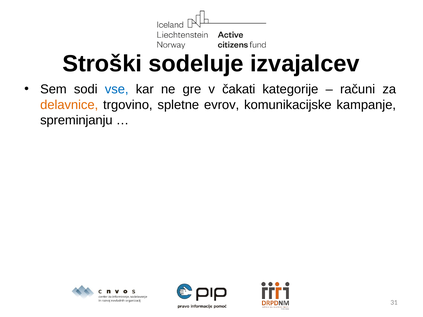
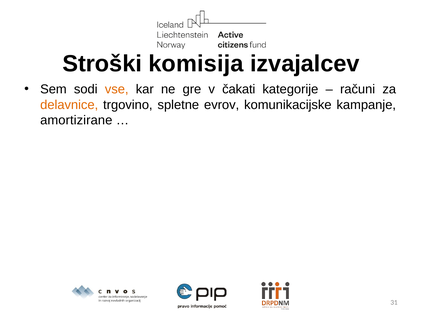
sodeluje: sodeluje -> komisija
vse colour: blue -> orange
spreminjanju: spreminjanju -> amortizirane
